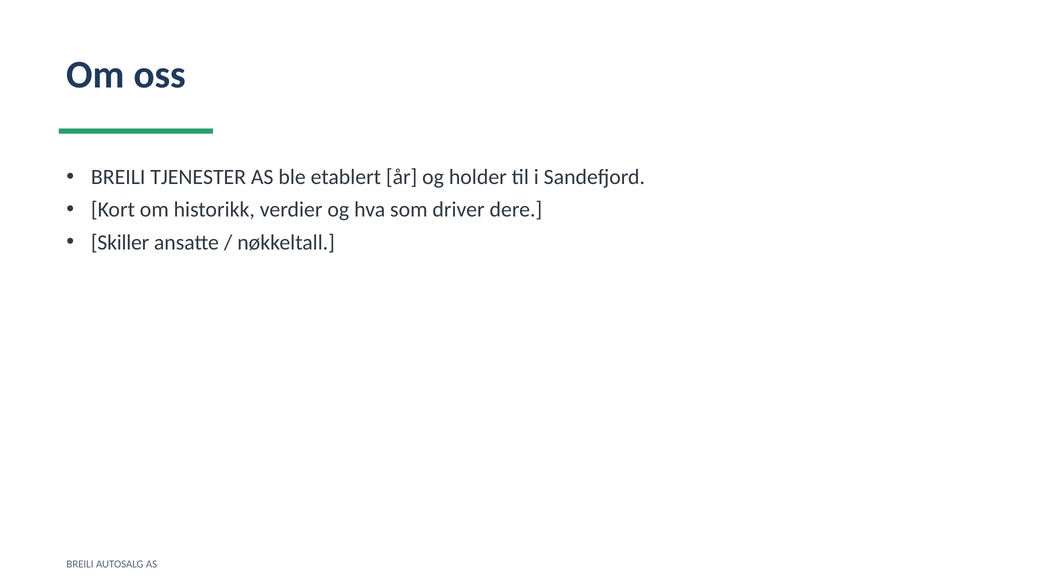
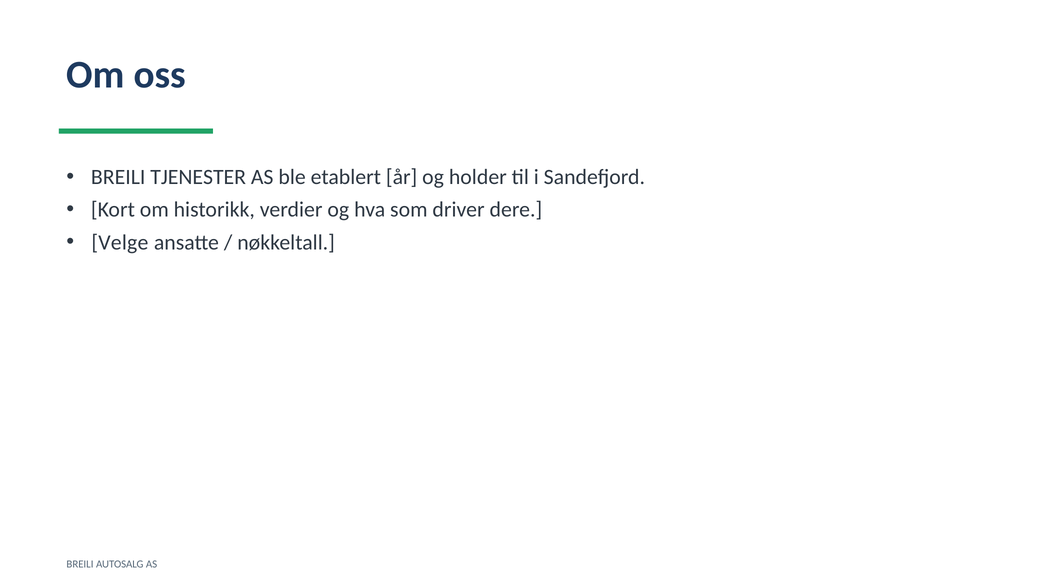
Skiller: Skiller -> Velge
